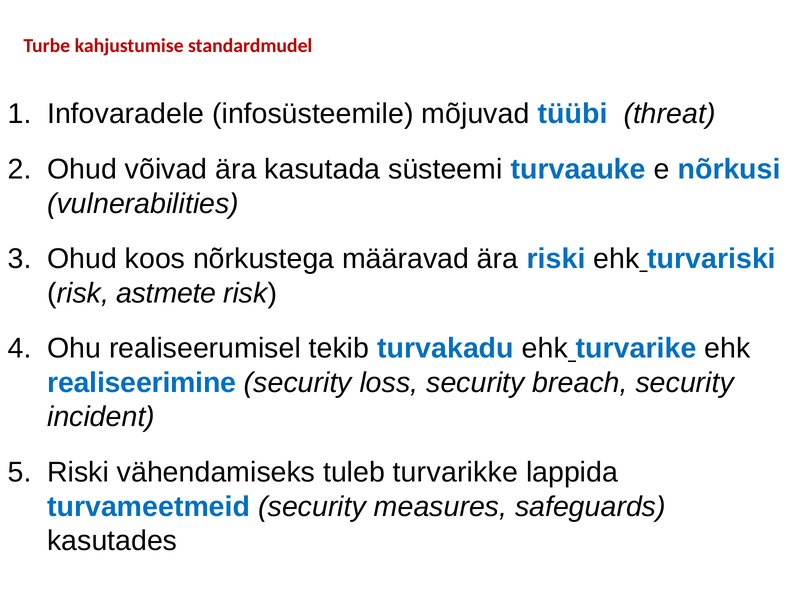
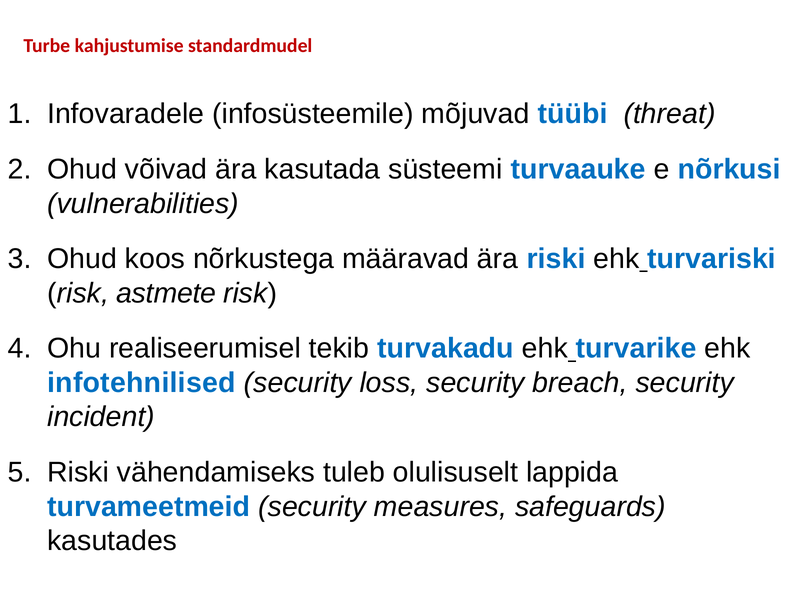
realiseerimine: realiseerimine -> infotehnilised
turvarikke: turvarikke -> olulisuselt
